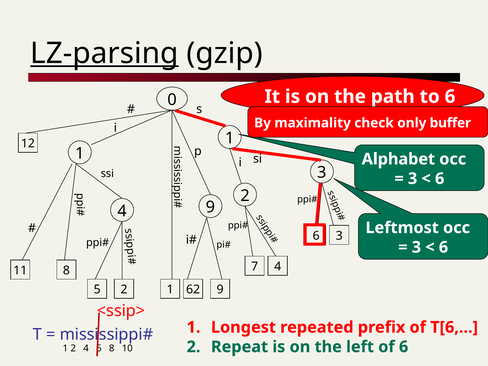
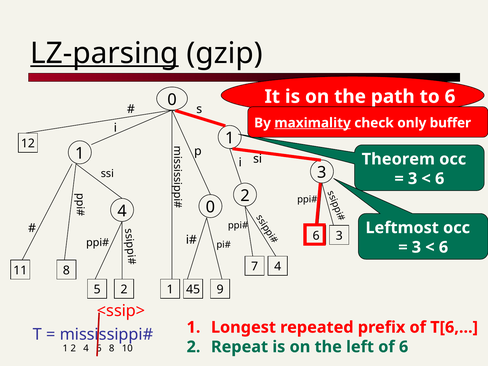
maximality underline: none -> present
Alphabet: Alphabet -> Theorem
9 at (210, 207): 9 -> 0
62: 62 -> 45
